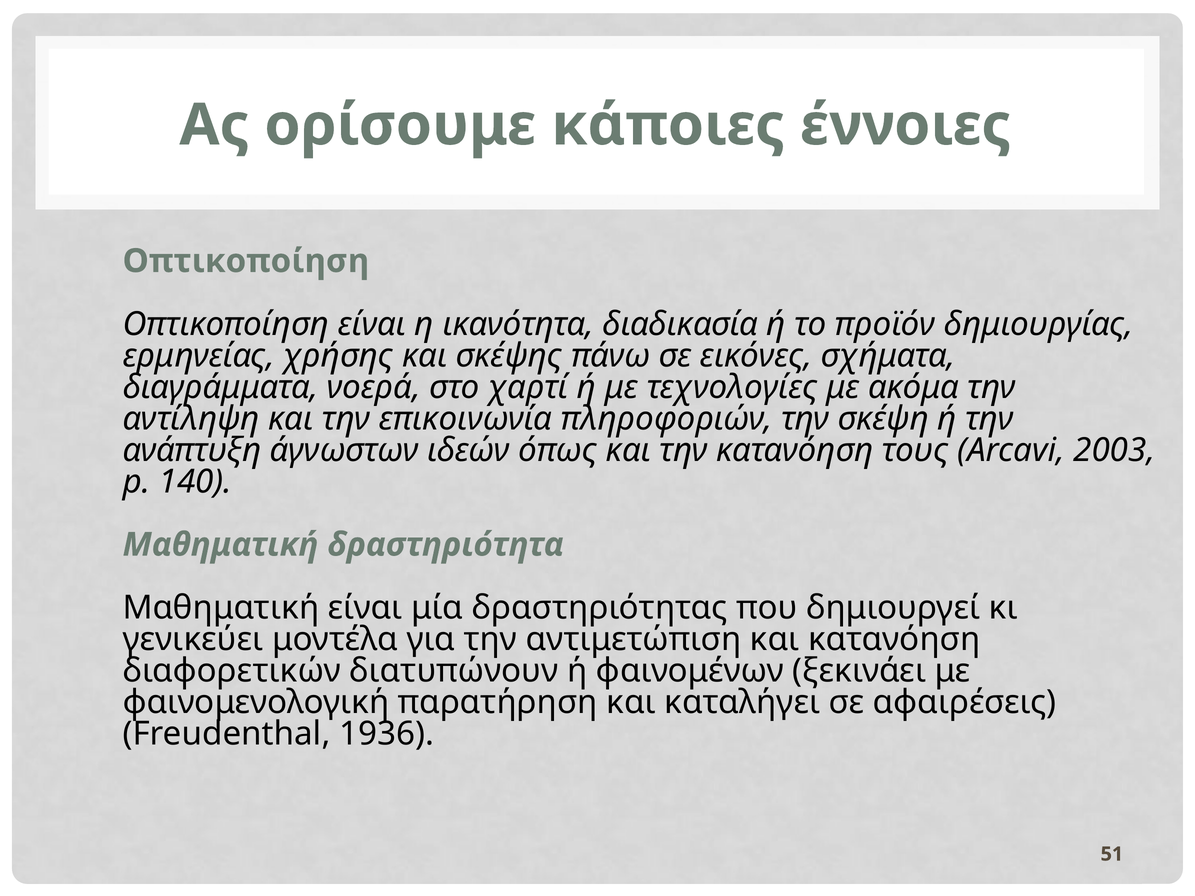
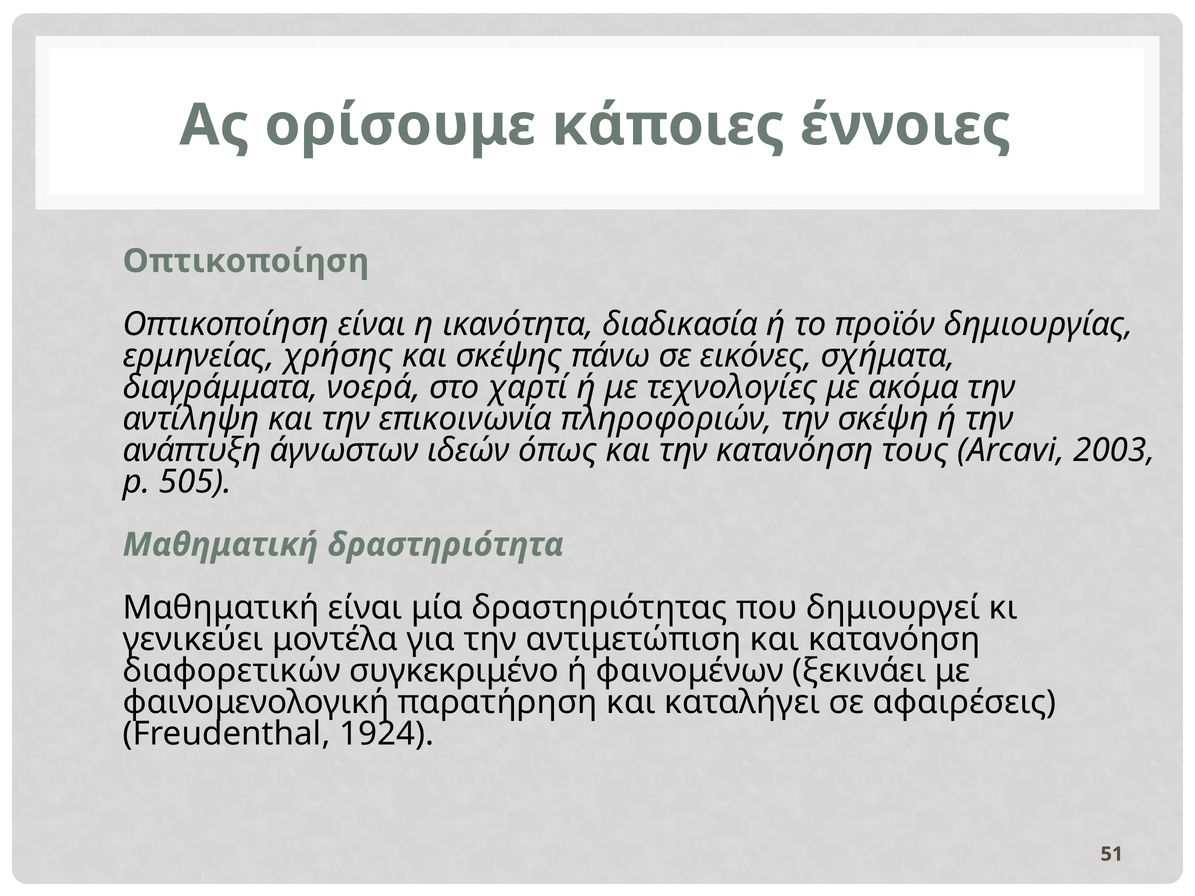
140: 140 -> 505
διατυπώνουν: διατυπώνουν -> συγκεκριμένο
1936: 1936 -> 1924
